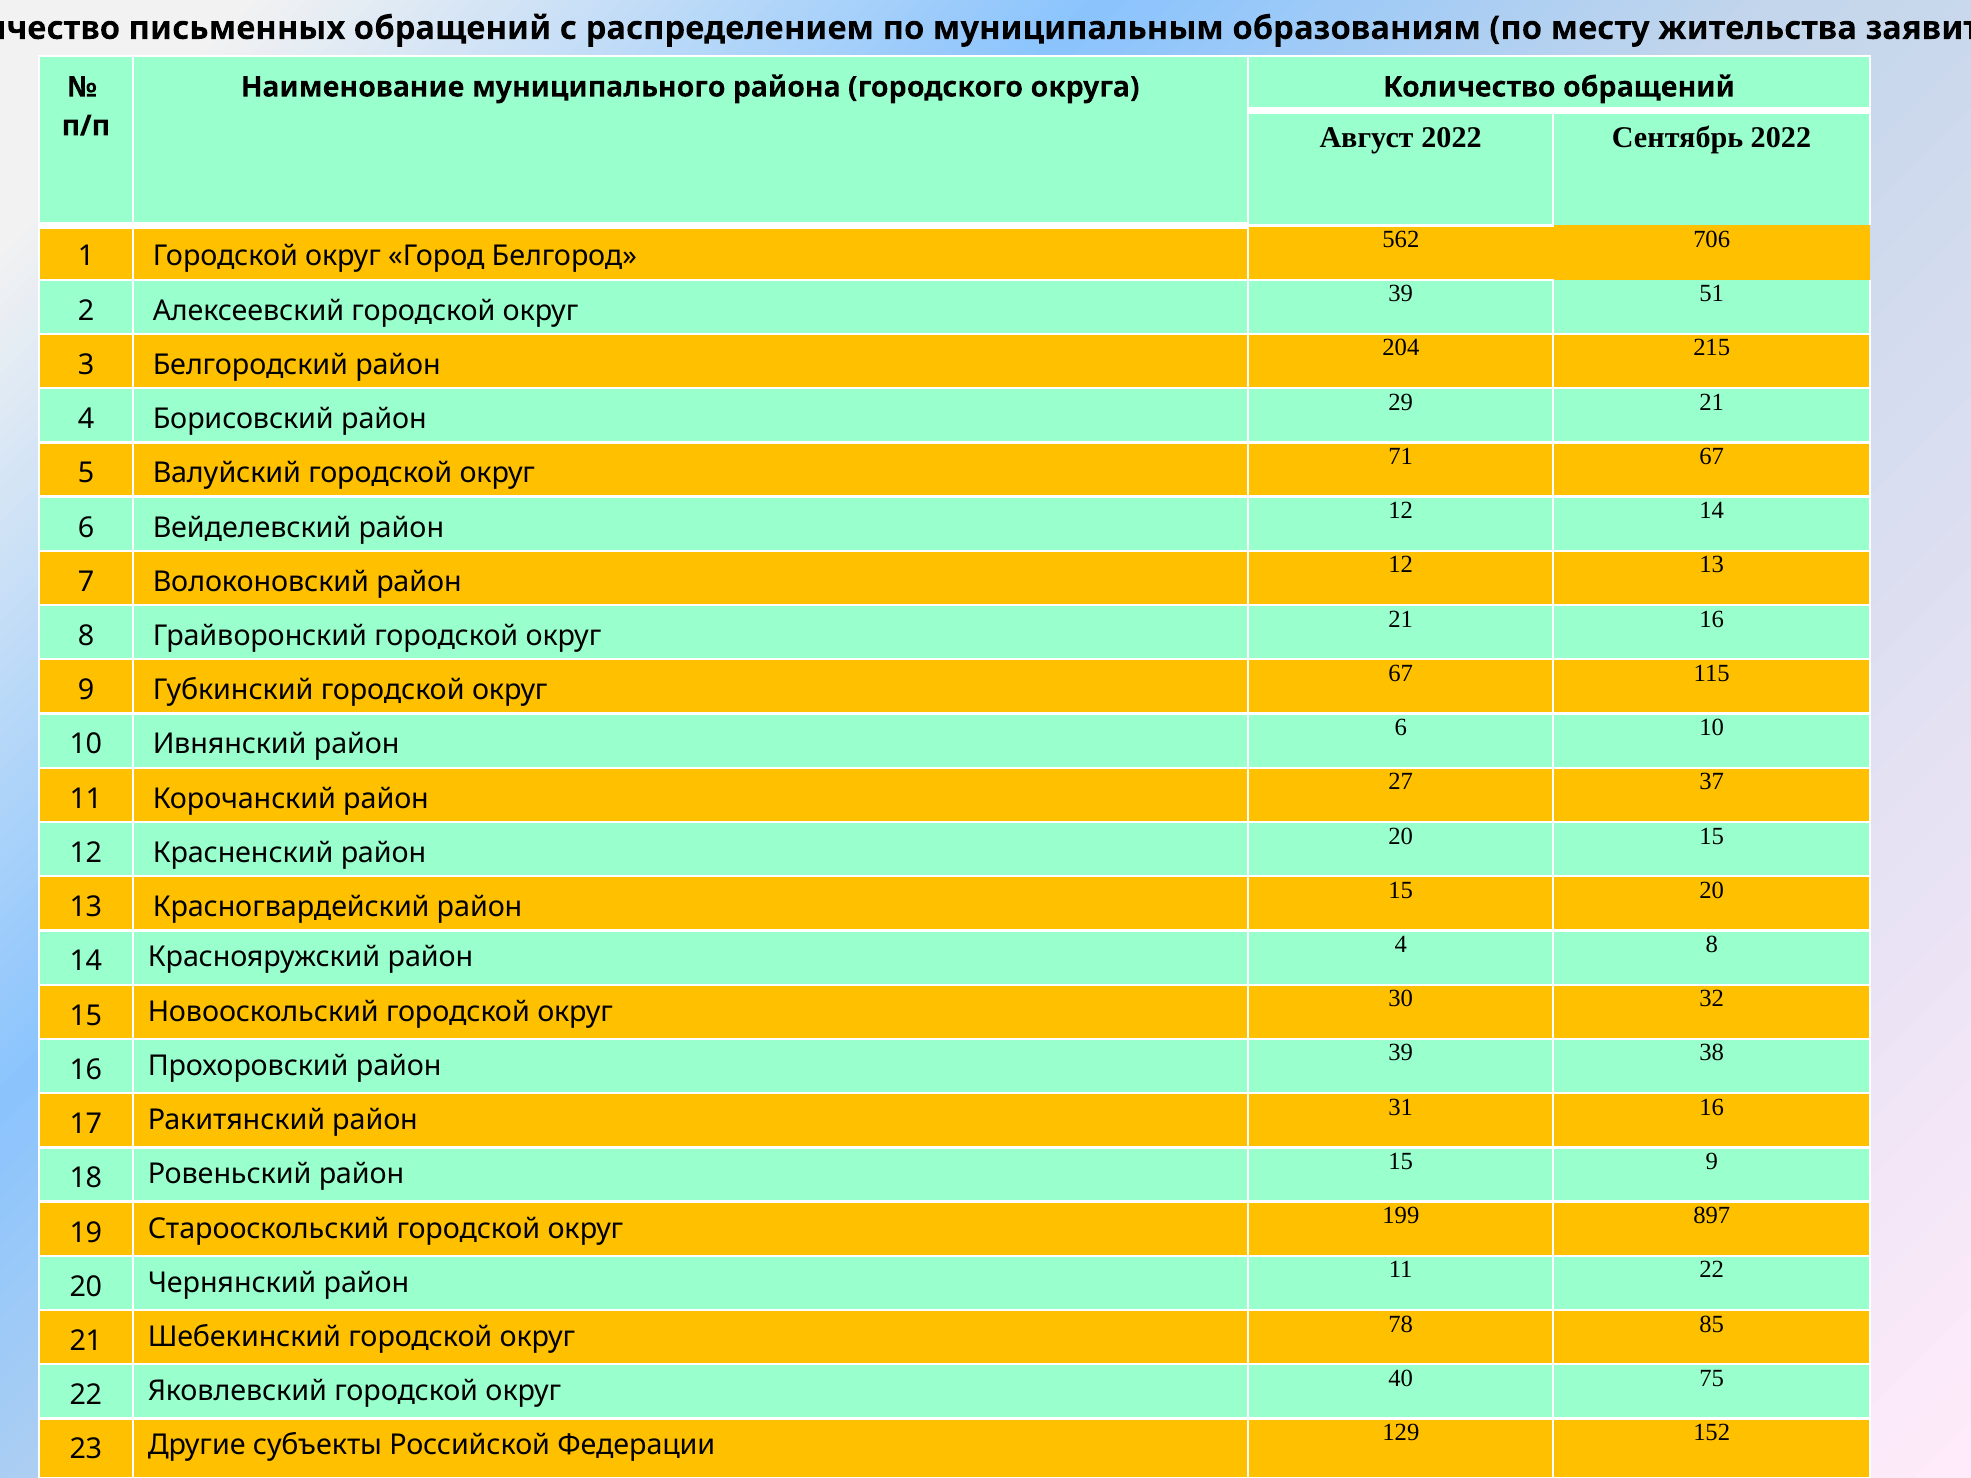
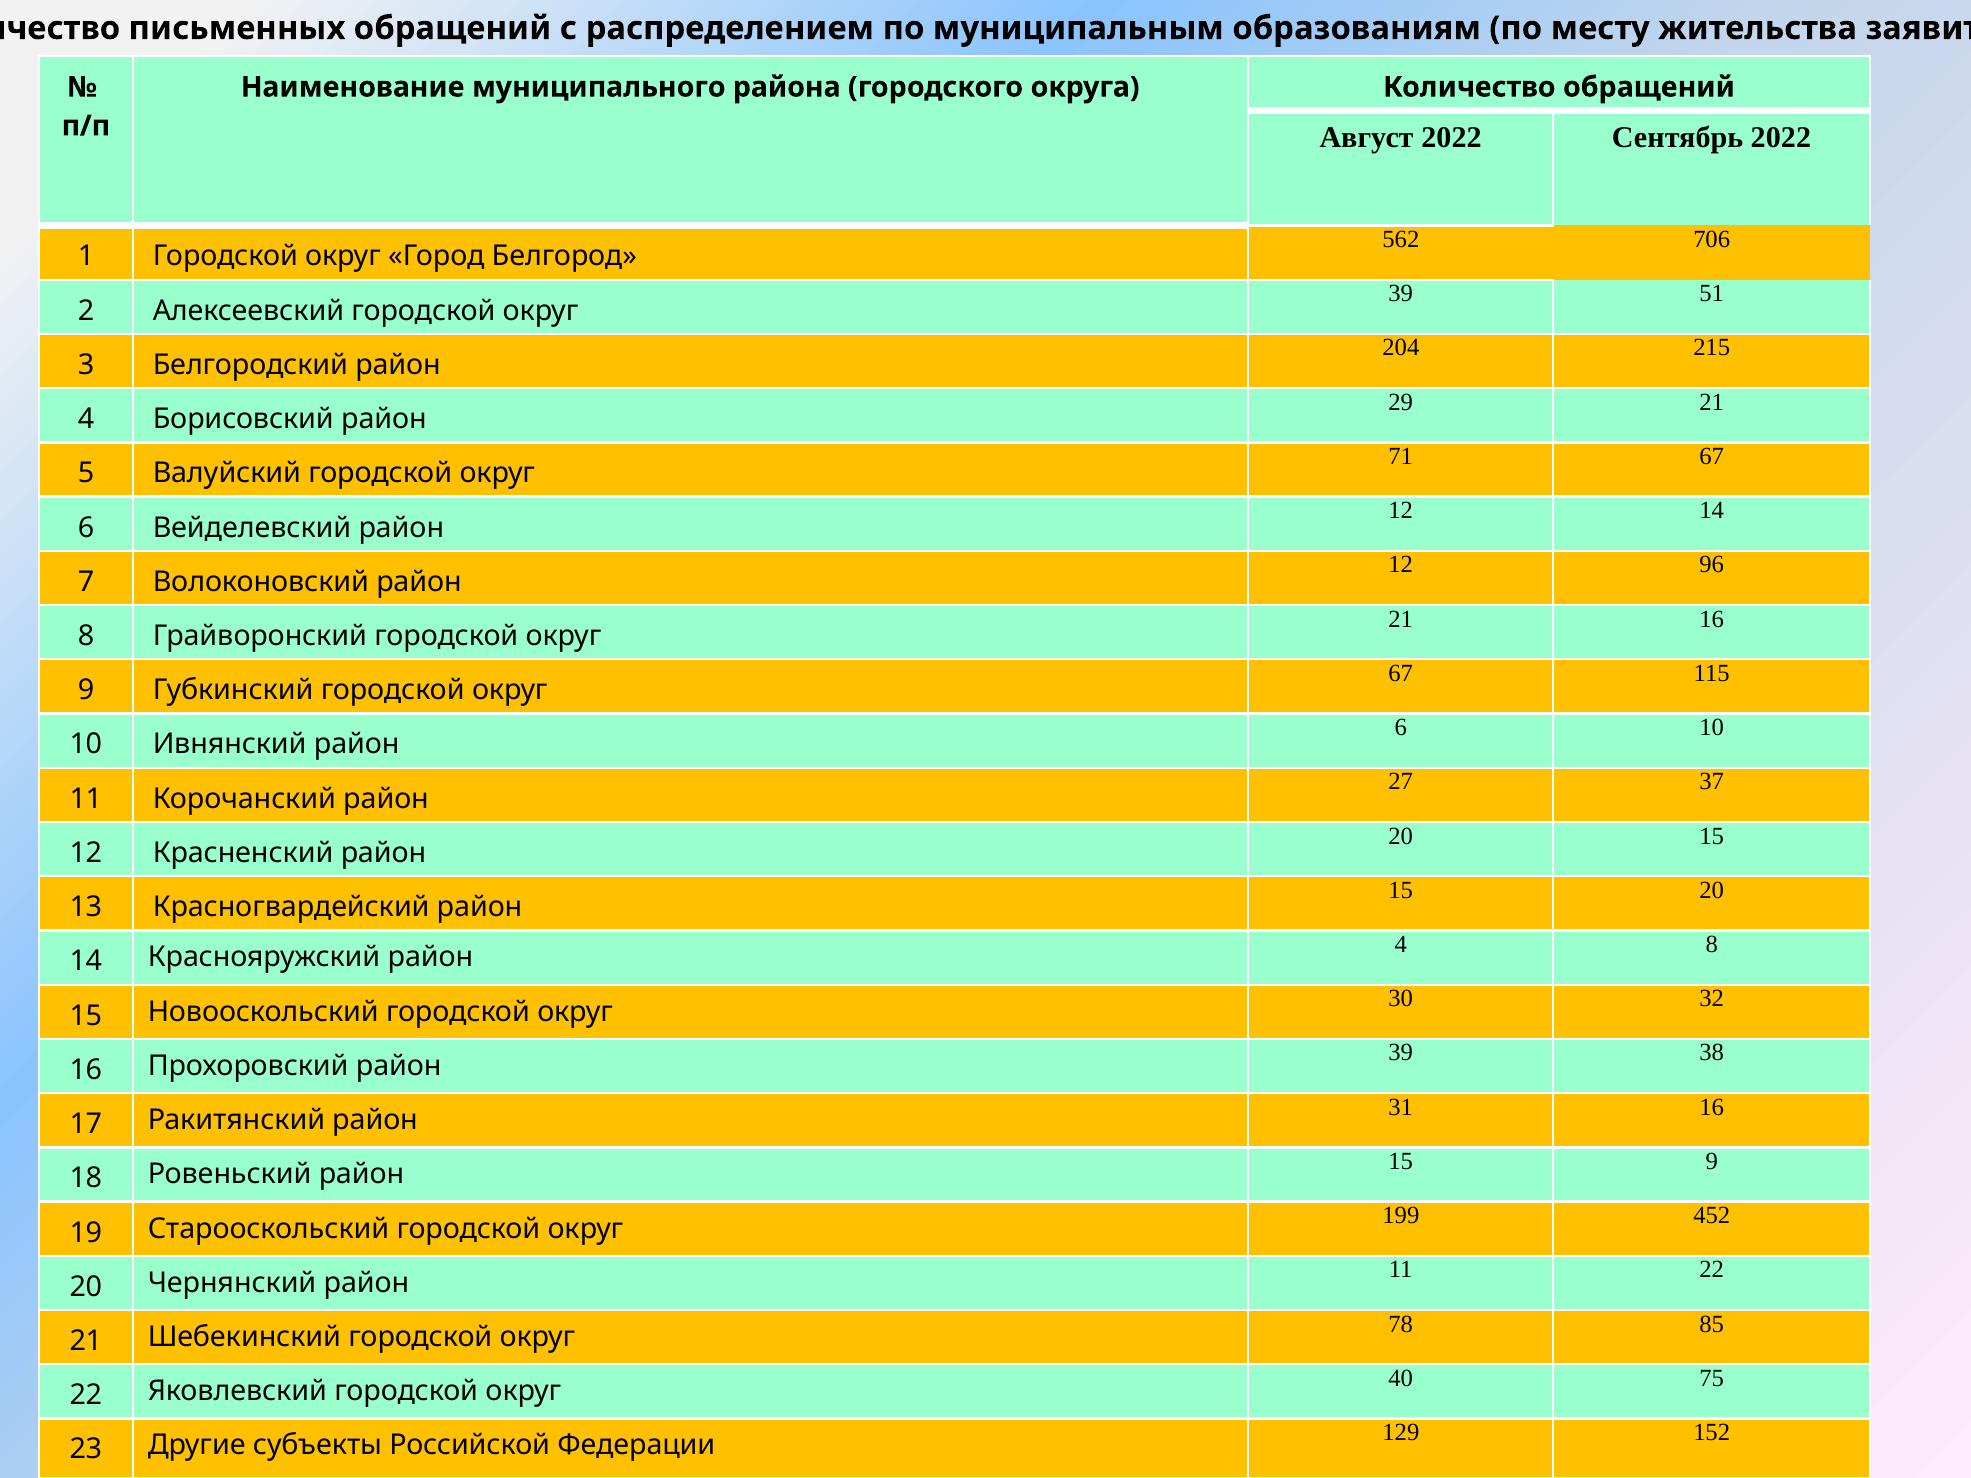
12 13: 13 -> 96
897: 897 -> 452
